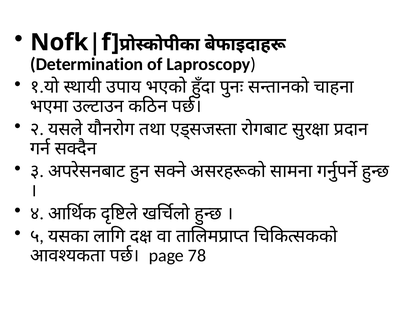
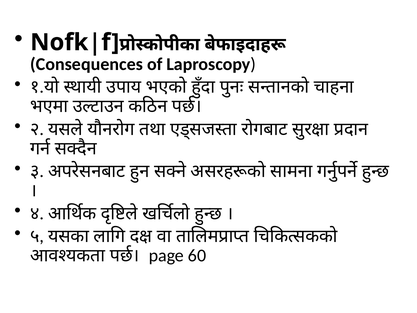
Determination: Determination -> Consequences
78: 78 -> 60
